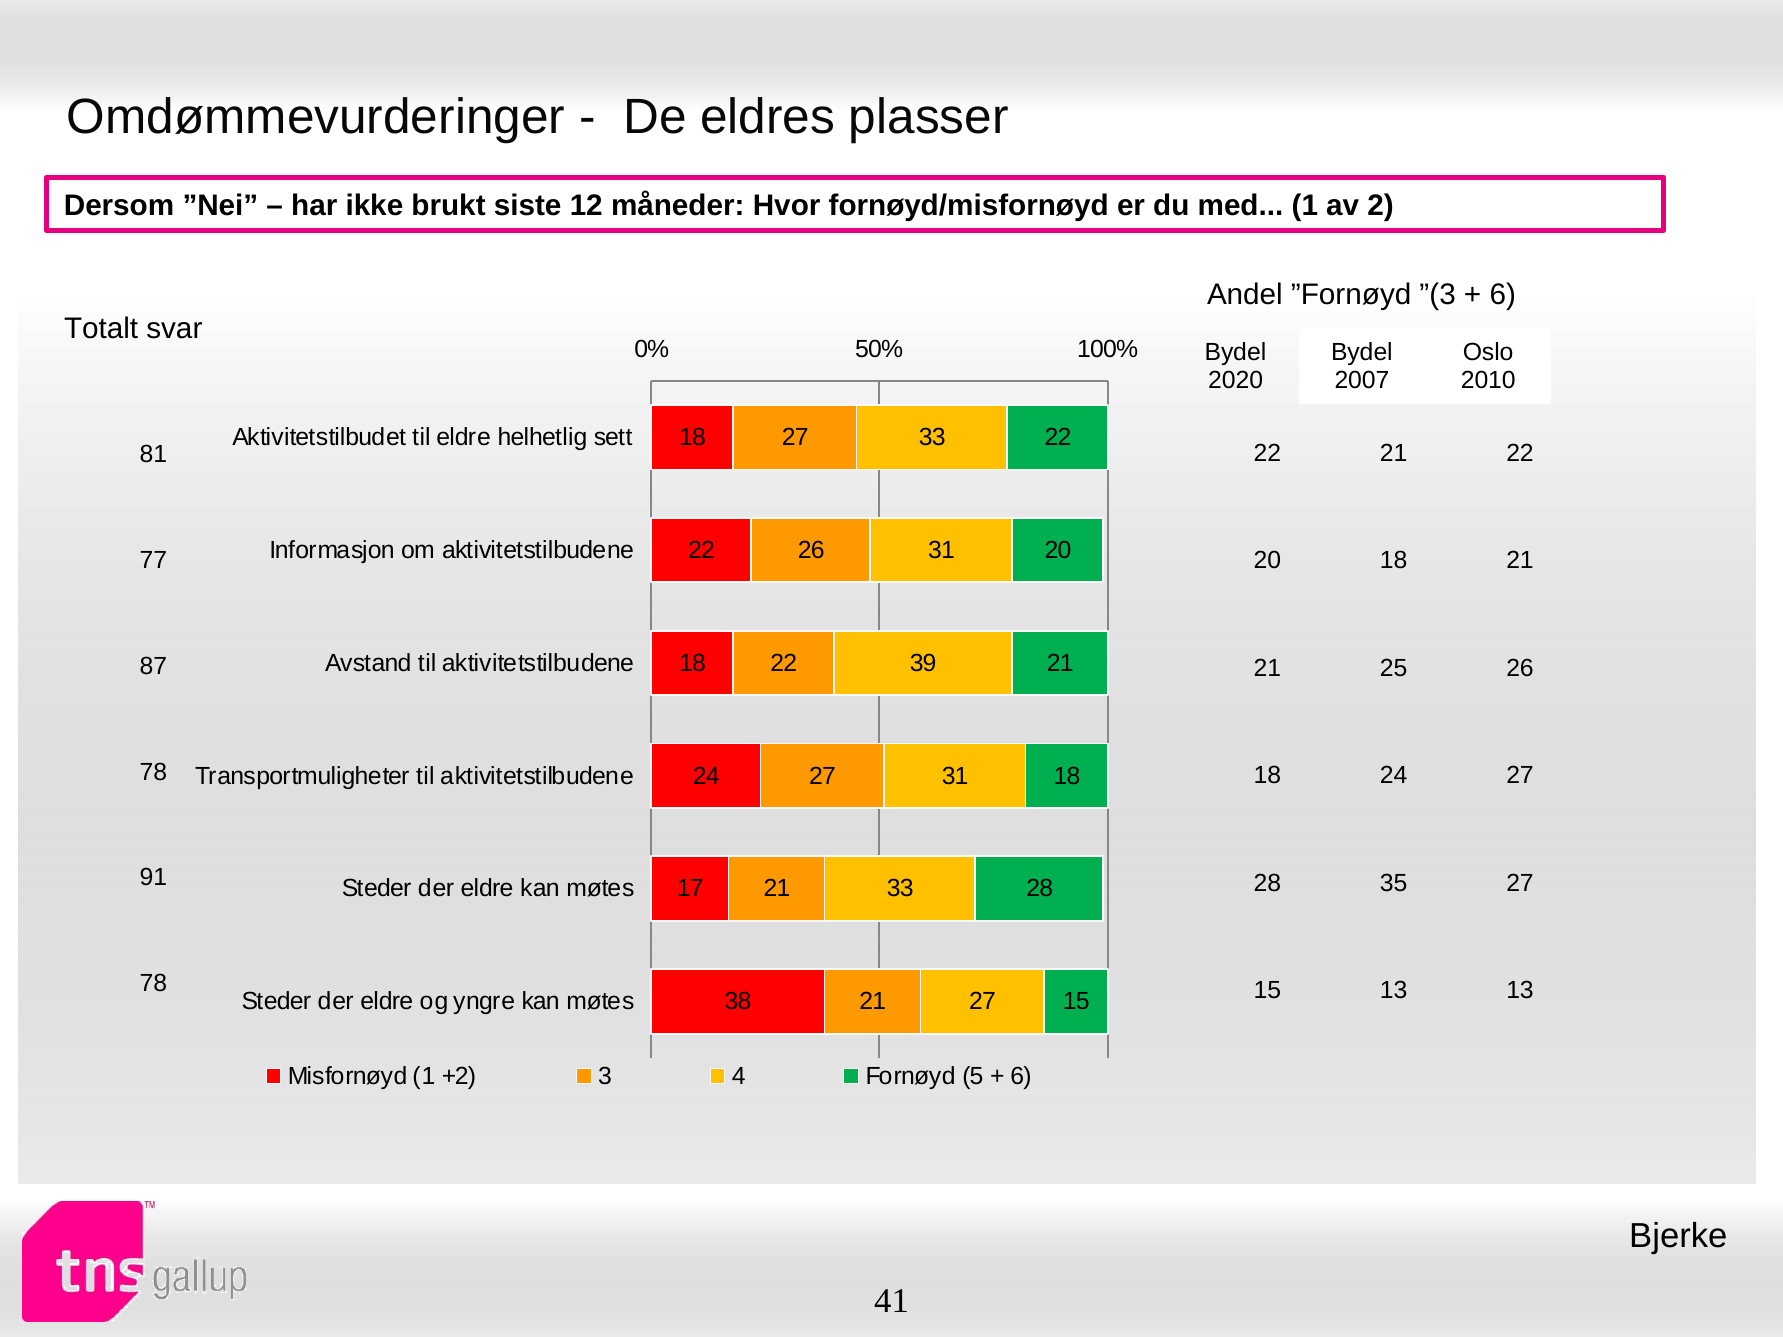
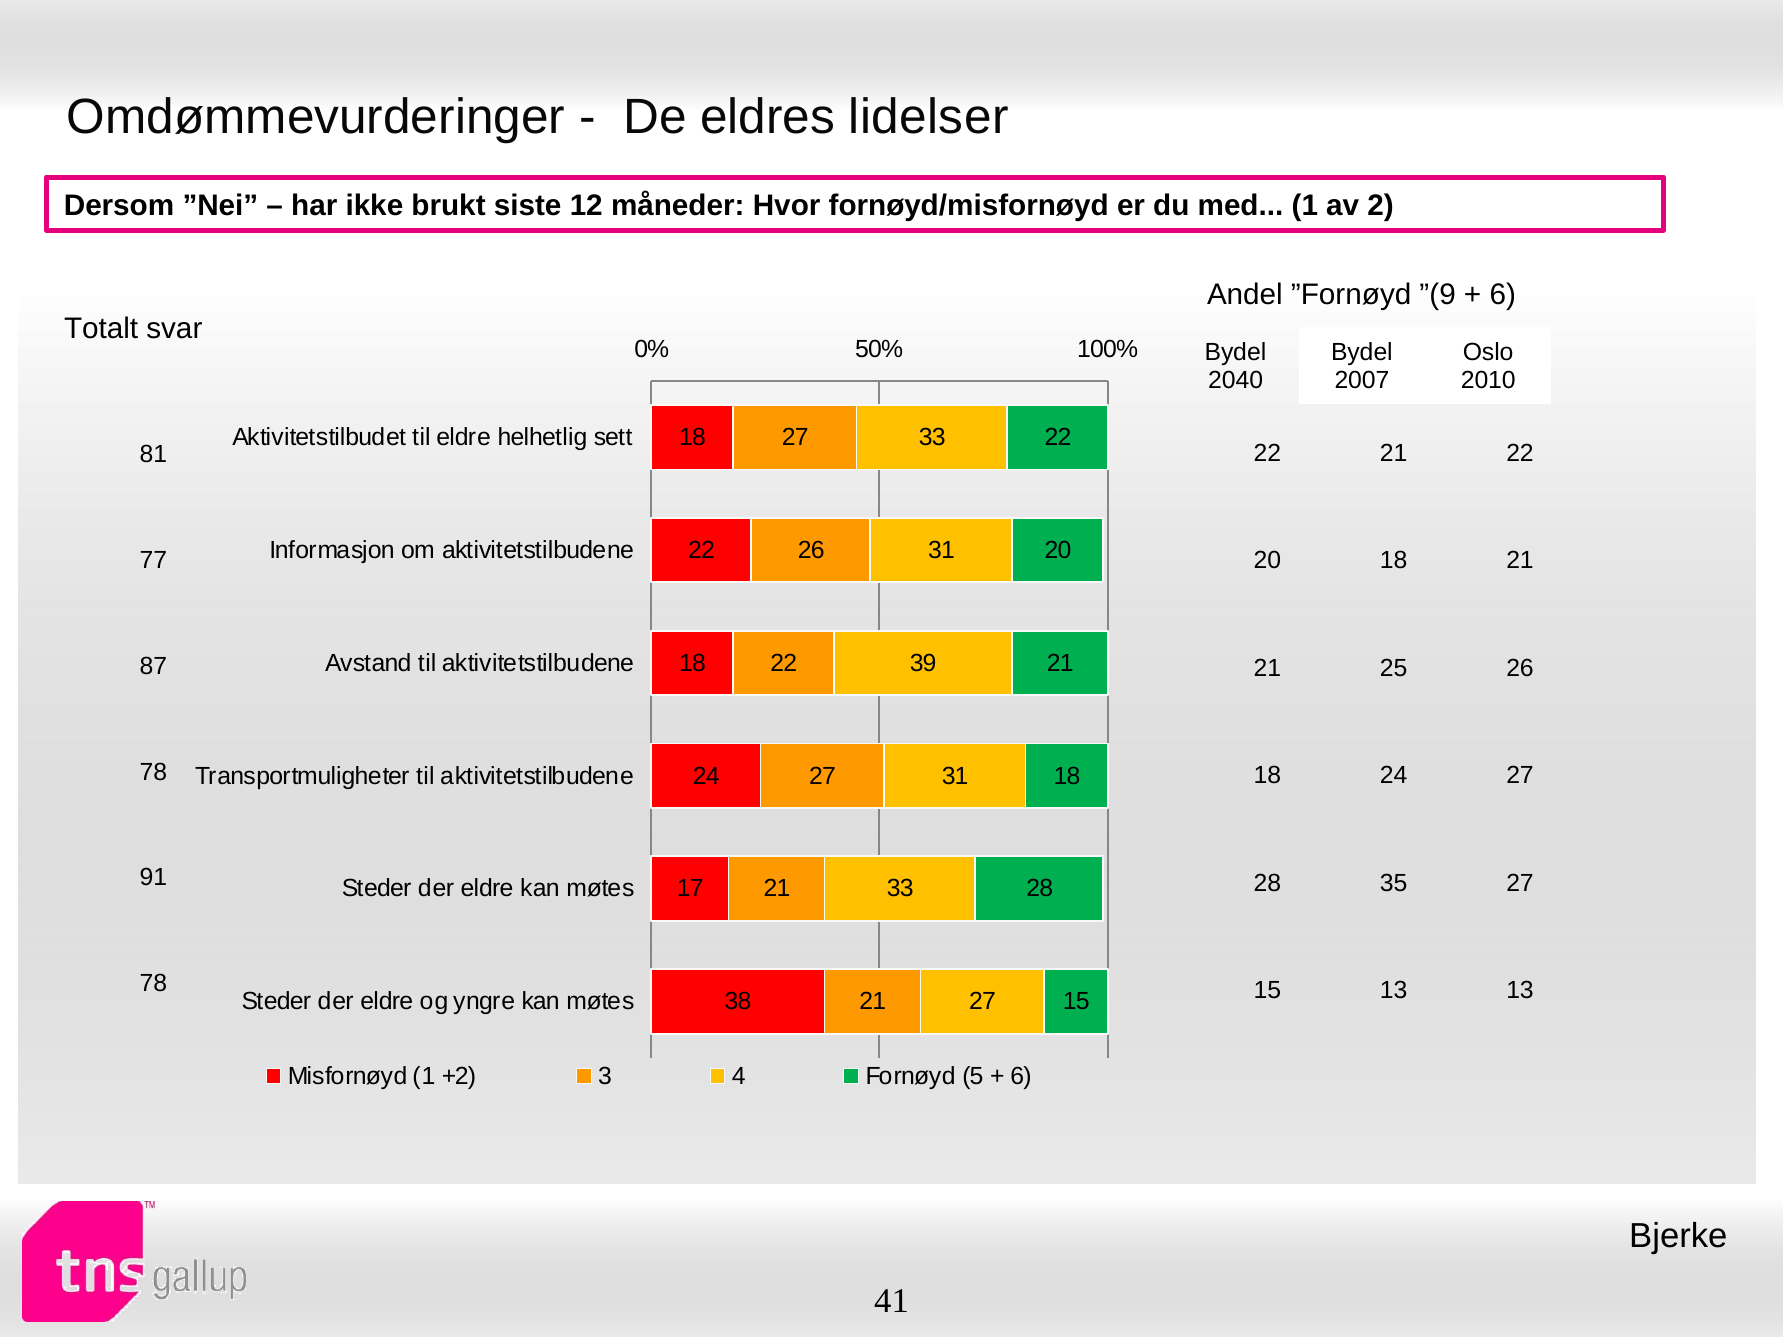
plasser: plasser -> lidelser
”(3: ”(3 -> ”(9
2020: 2020 -> 2040
